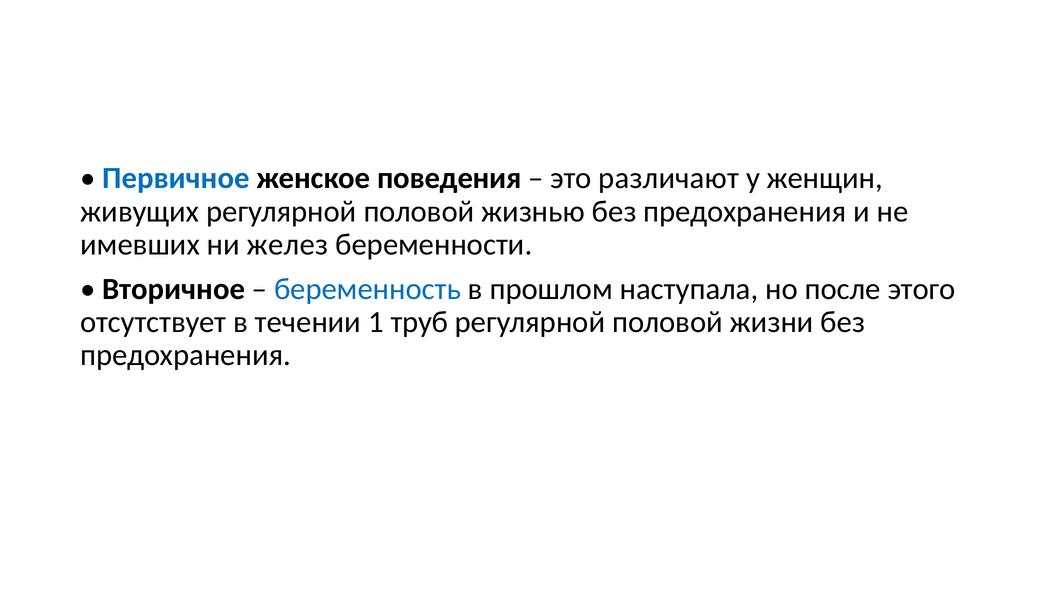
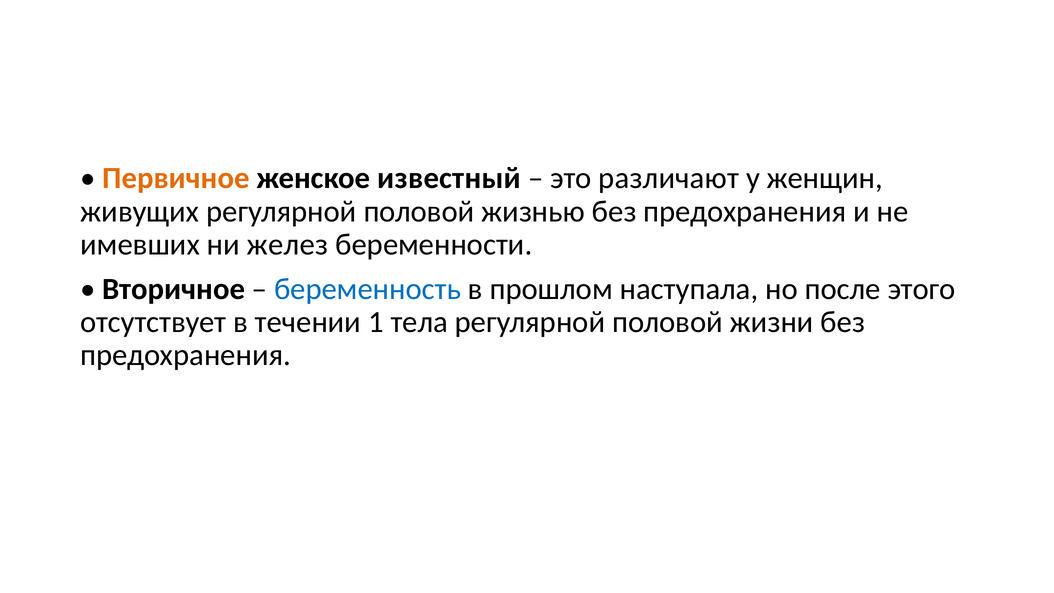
Первичное colour: blue -> orange
поведения: поведения -> известный
труб: труб -> тела
